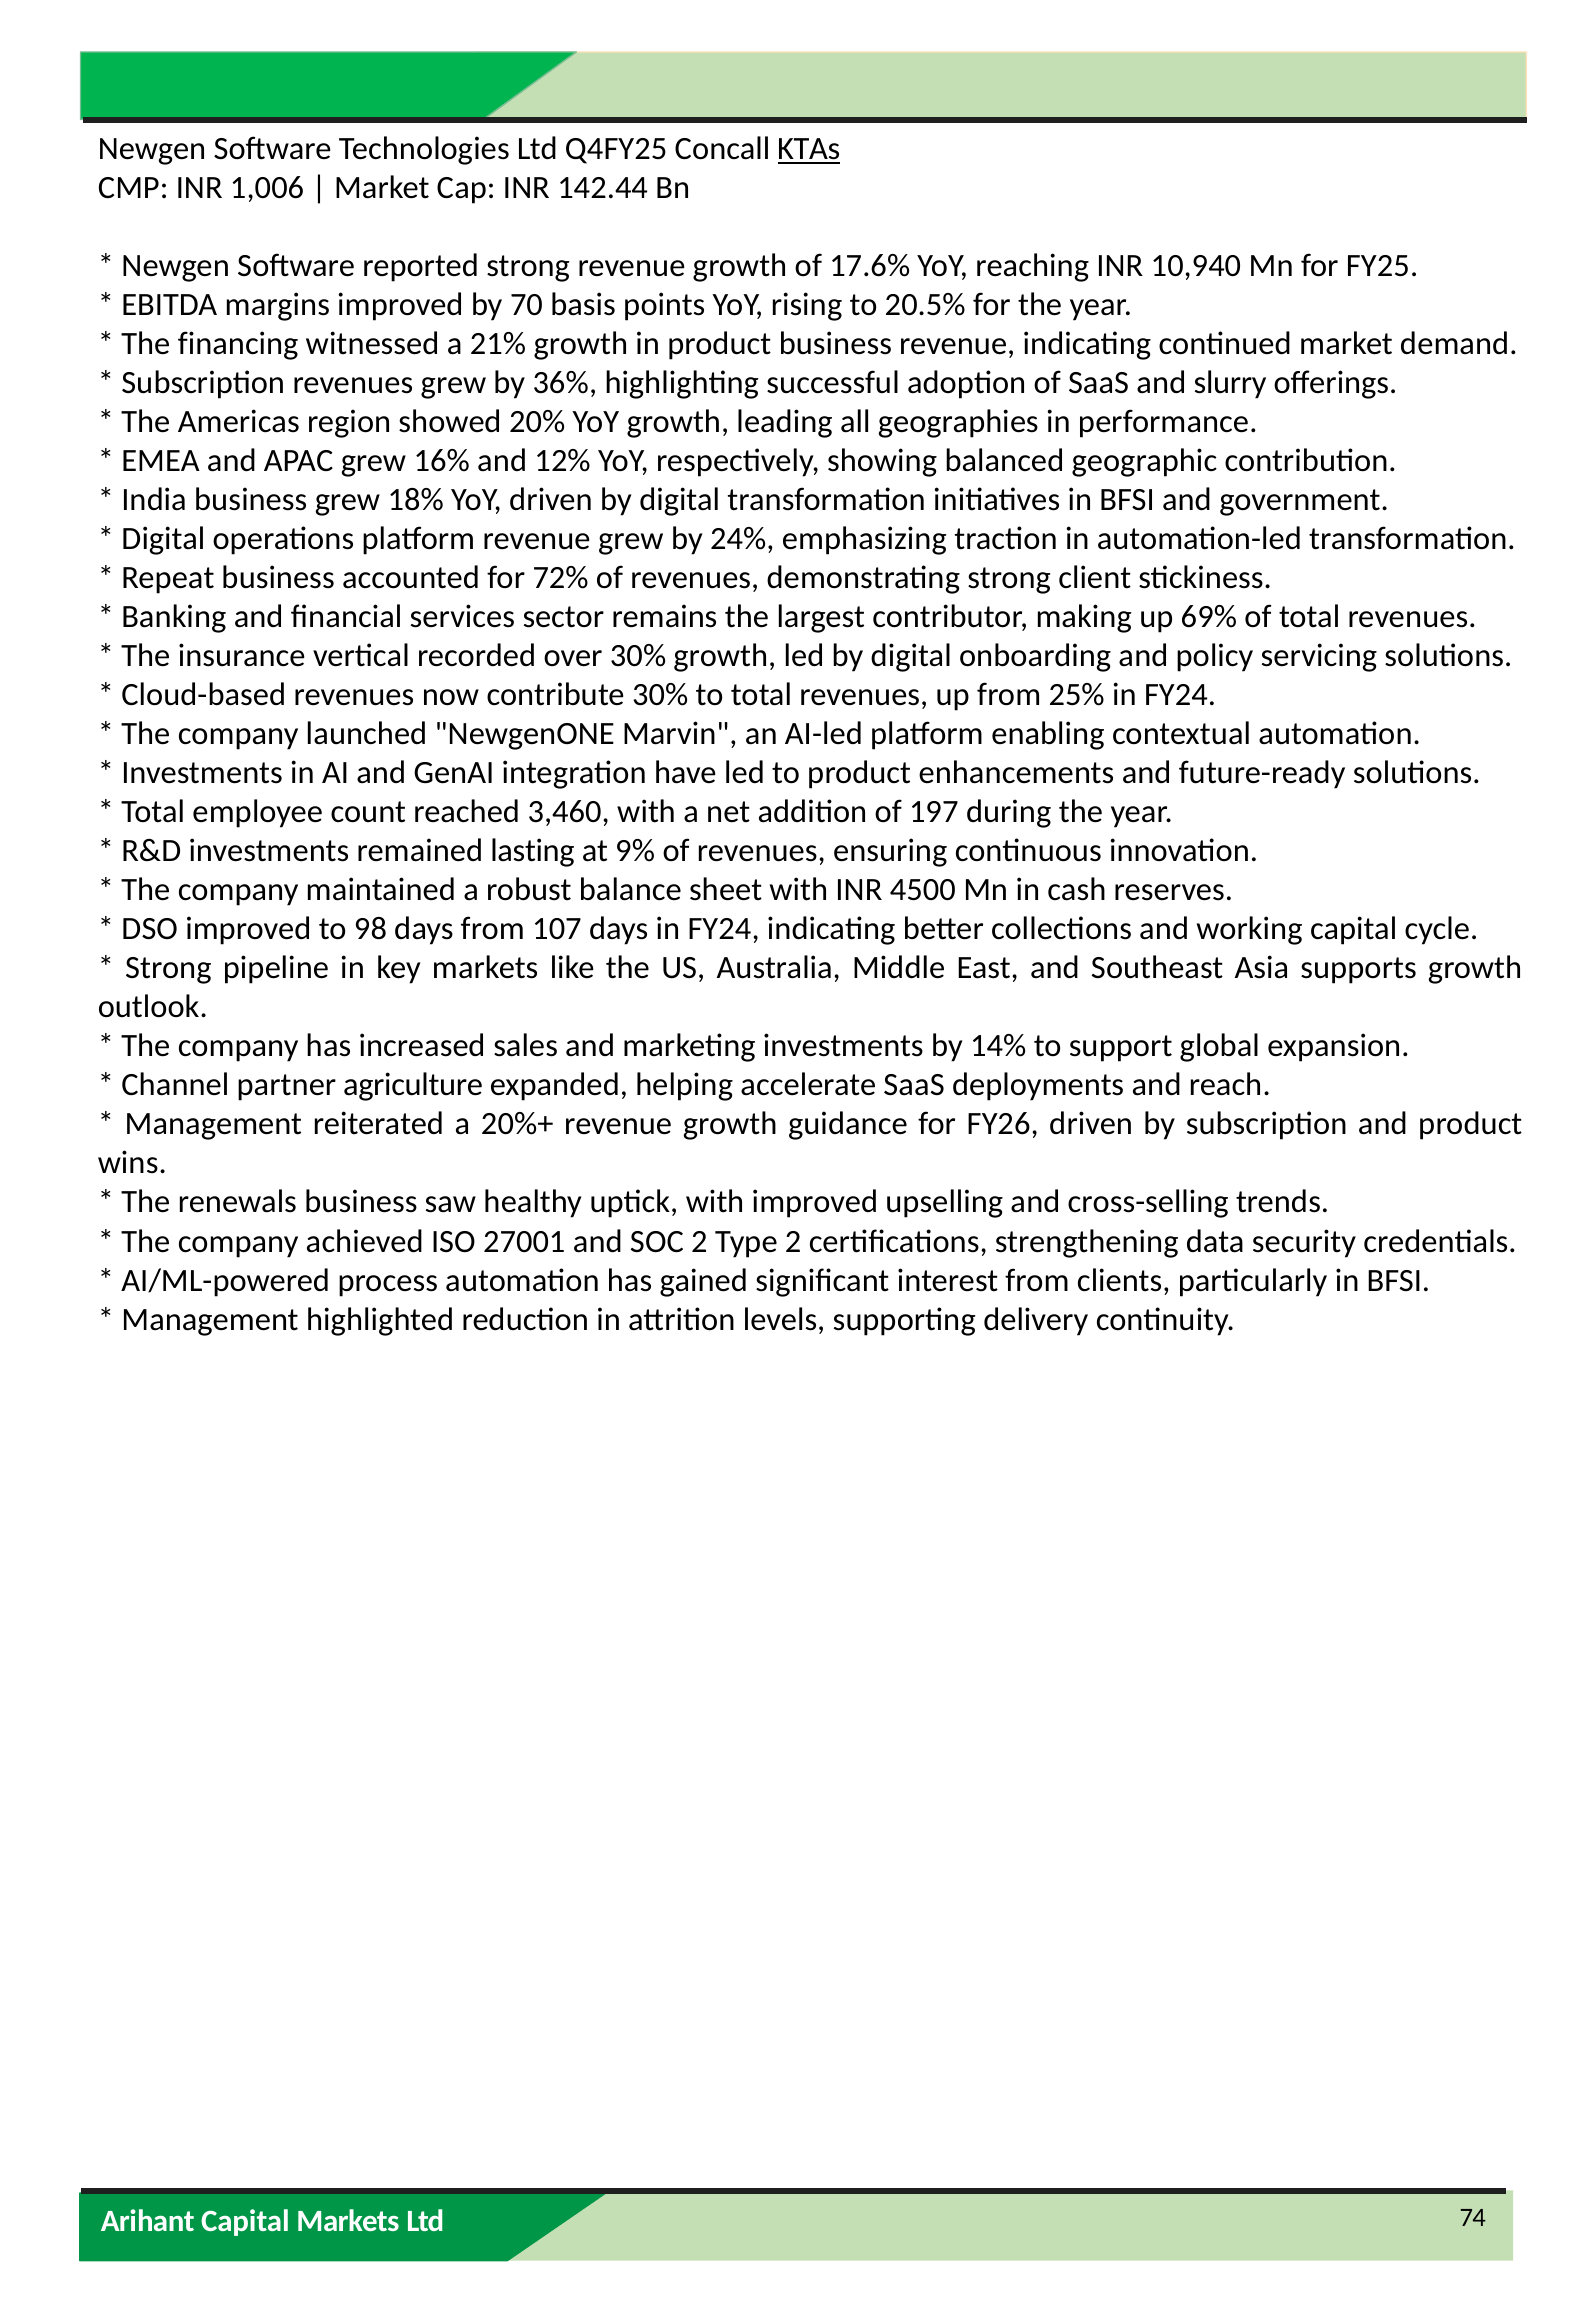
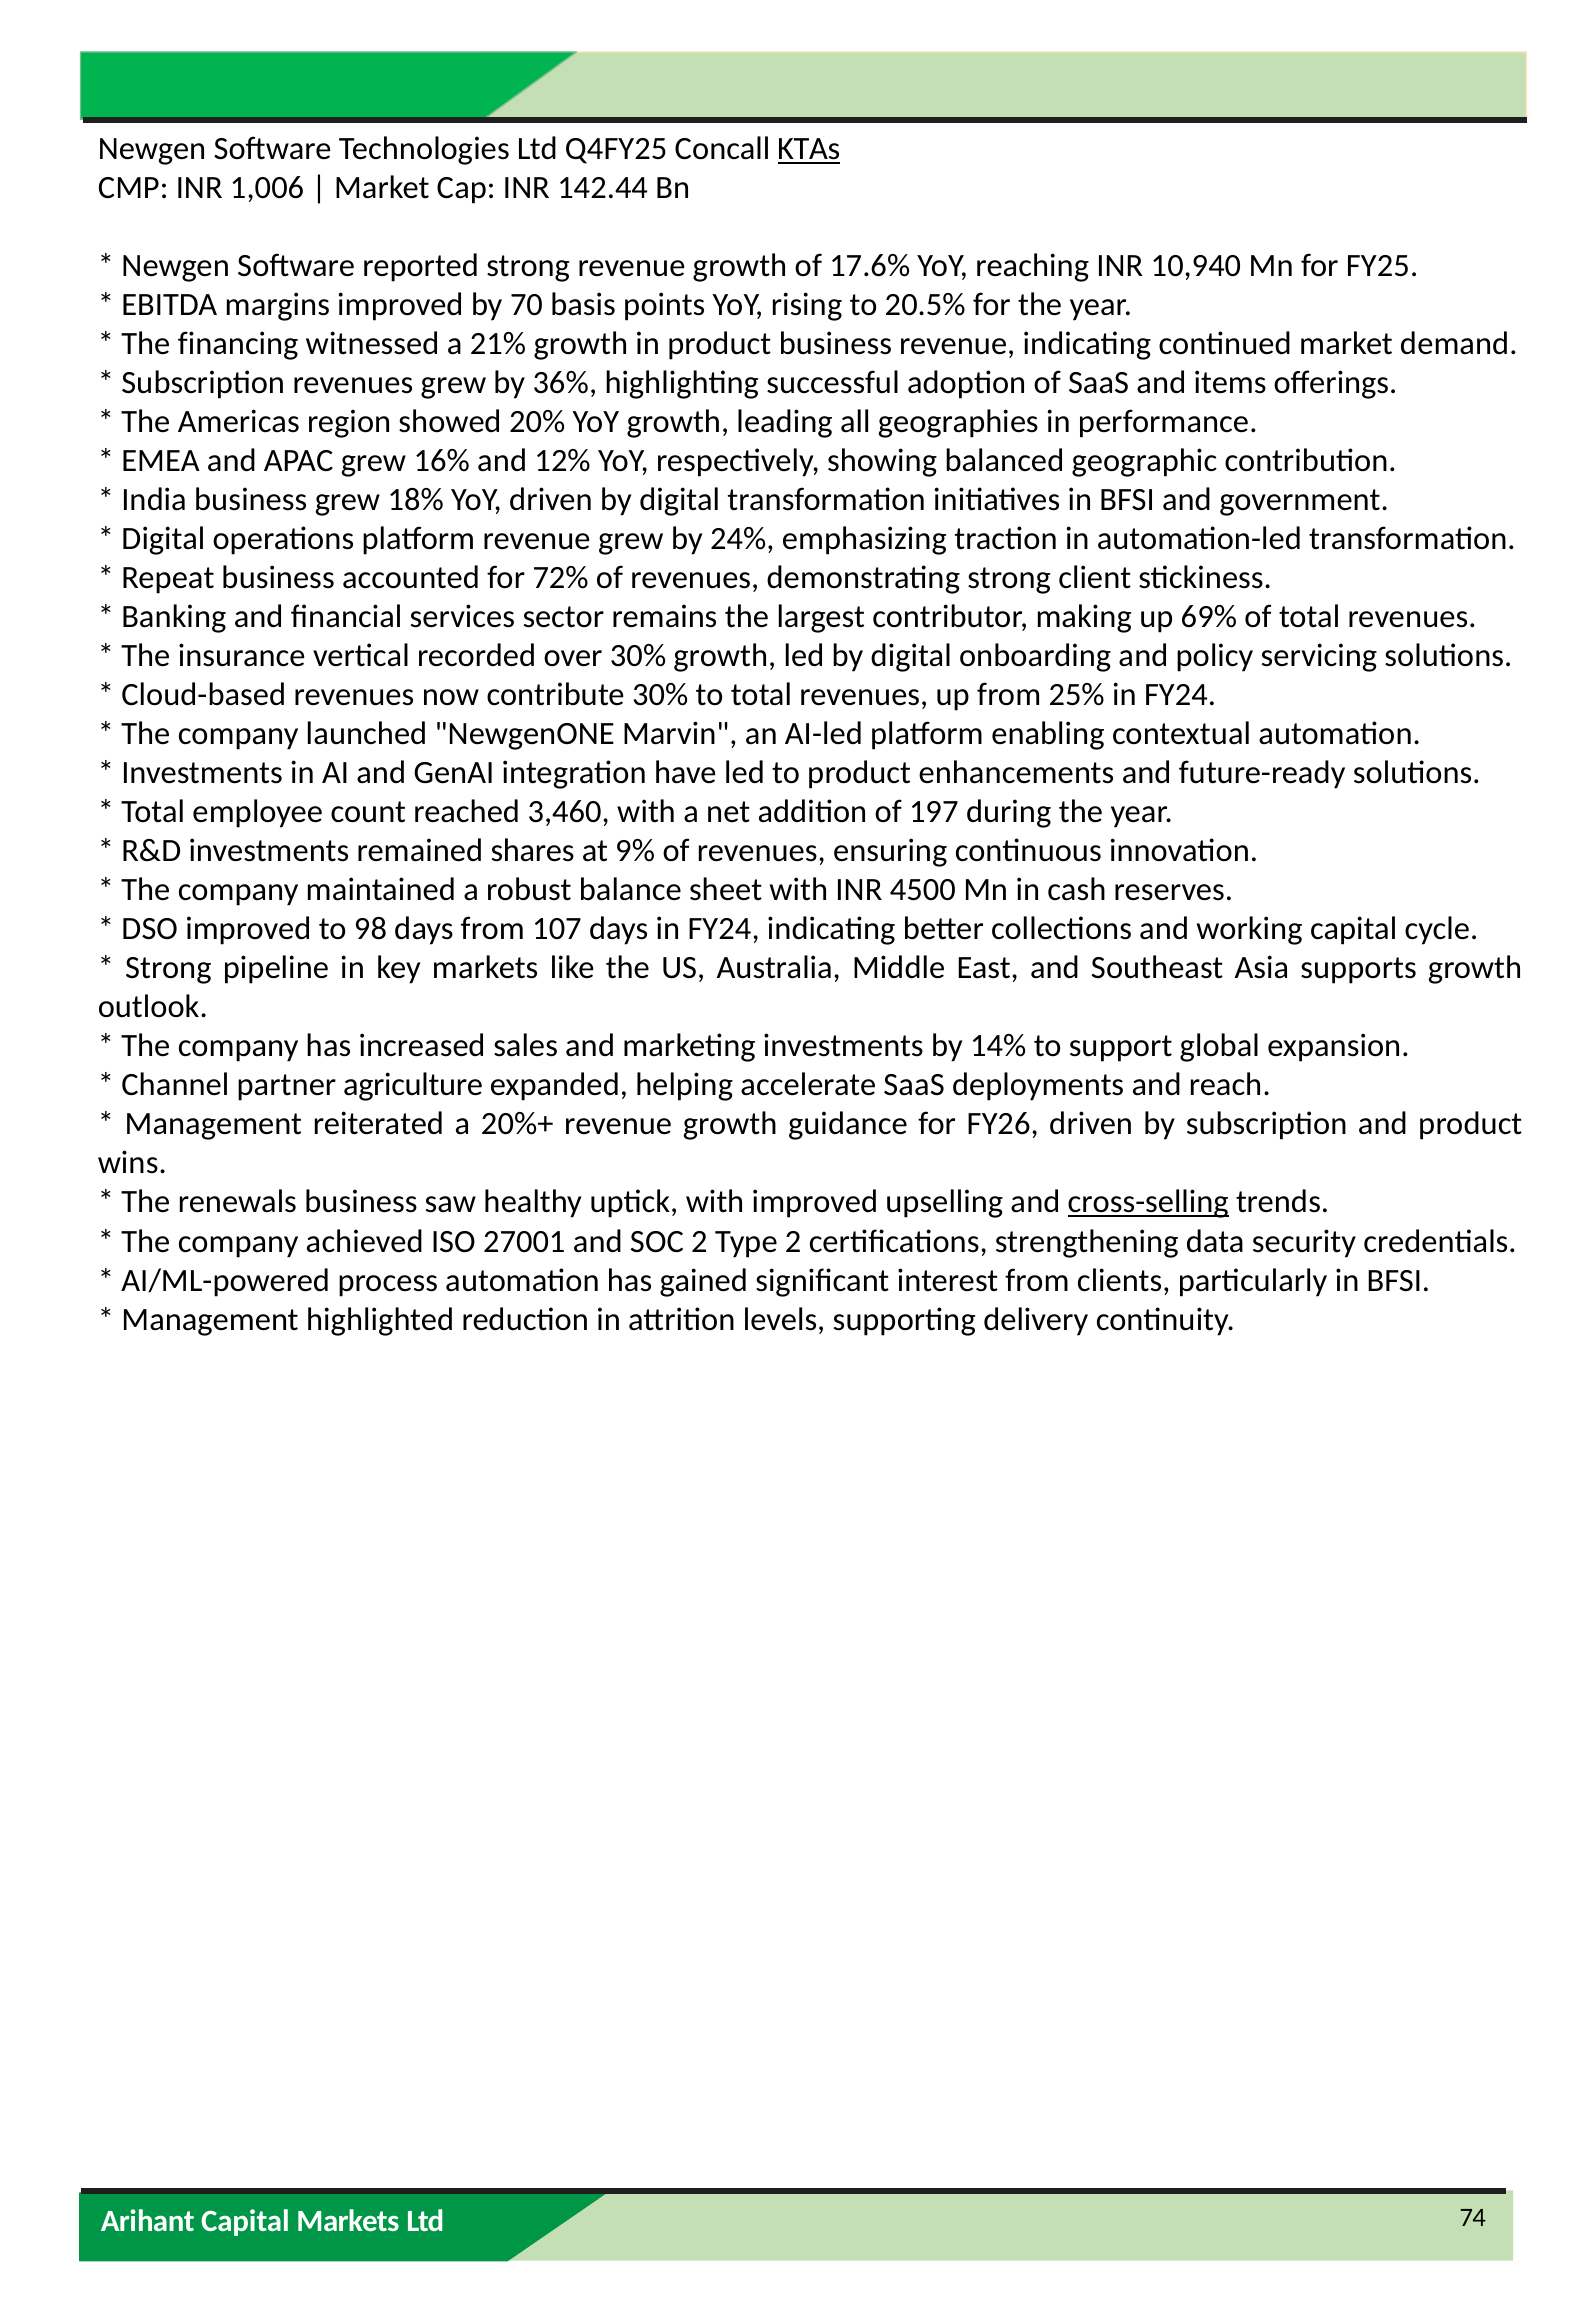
slurry: slurry -> items
lasting: lasting -> shares
cross-selling underline: none -> present
